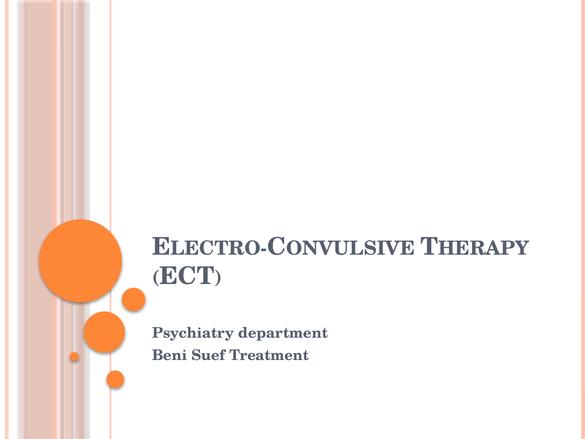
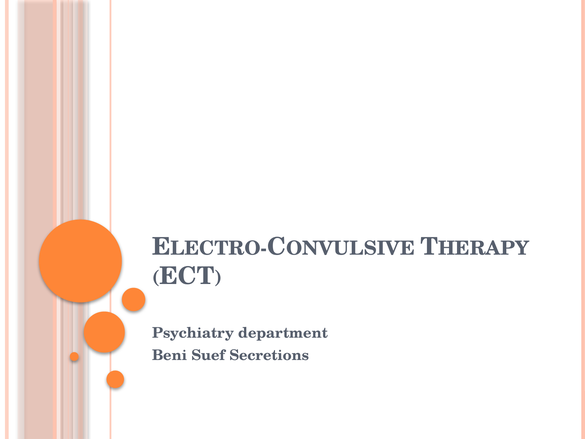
Treatment: Treatment -> Secretions
